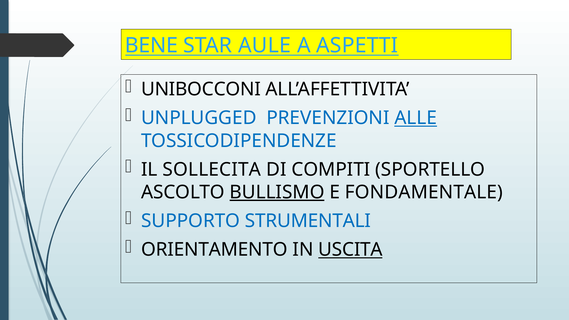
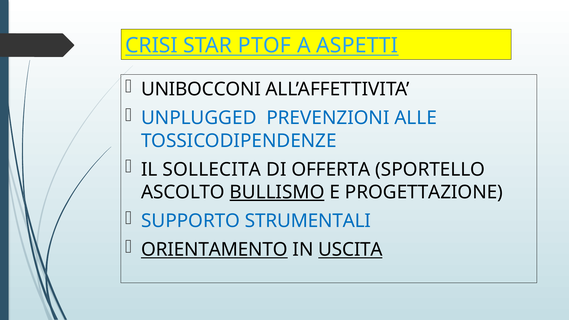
BENE: BENE -> CRISI
AULE: AULE -> PTOF
ALLE underline: present -> none
COMPITI: COMPITI -> OFFERTA
FONDAMENTALE: FONDAMENTALE -> PROGETTAZIONE
ORIENTAMENTO underline: none -> present
